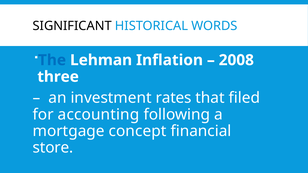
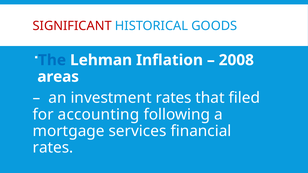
SIGNIFICANT colour: black -> red
WORDS: WORDS -> GOODS
three: three -> areas
concept: concept -> services
store at (53, 148): store -> rates
